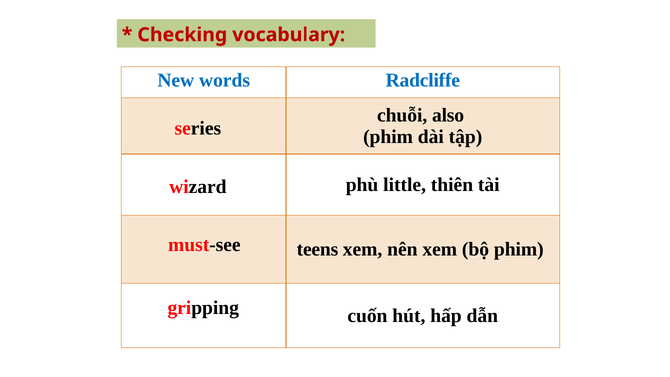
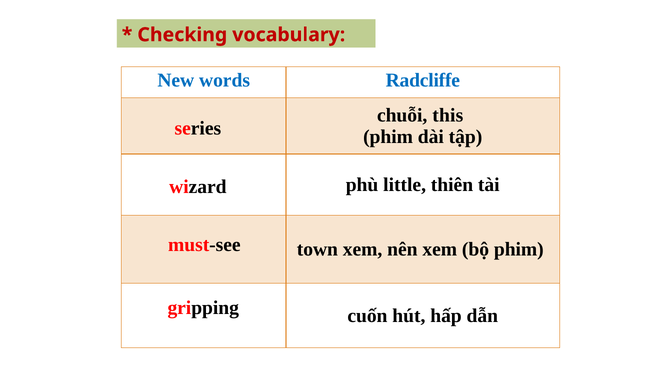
also: also -> this
teens: teens -> town
